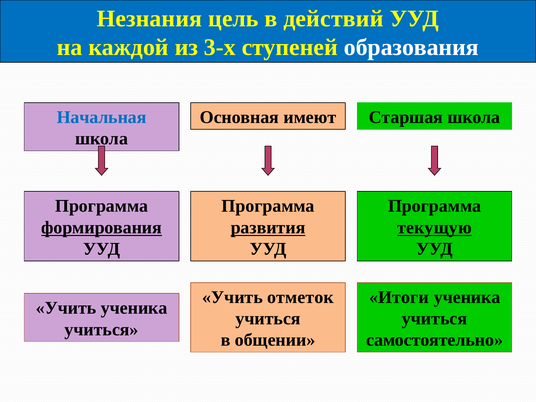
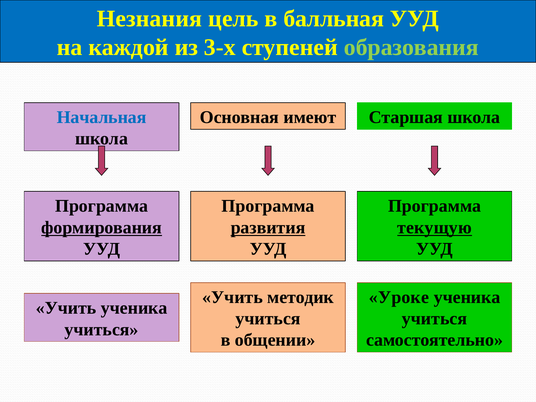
действий: действий -> балльная
образования colour: white -> light green
отметок: отметок -> методик
Итоги: Итоги -> Уроке
